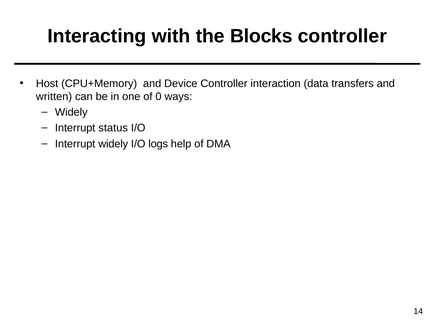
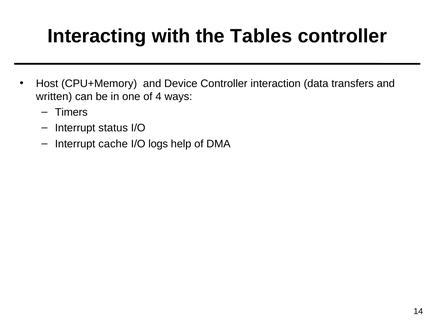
Blocks: Blocks -> Tables
0: 0 -> 4
Widely at (71, 112): Widely -> Timers
Interrupt widely: widely -> cache
